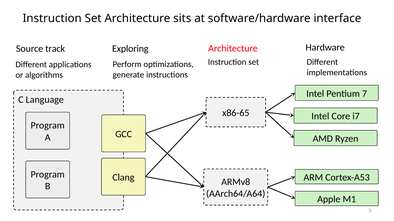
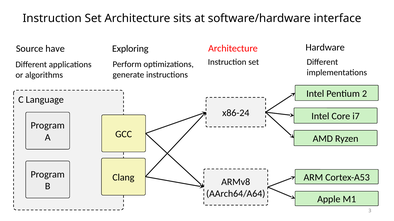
track: track -> have
7: 7 -> 2
x86-65: x86-65 -> x86-24
